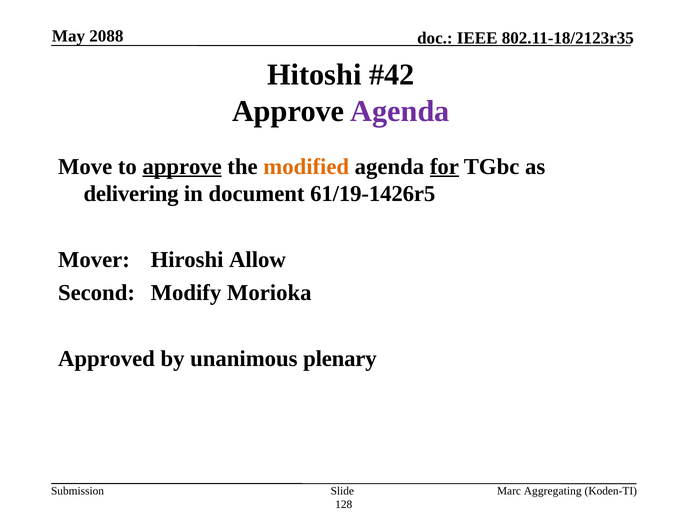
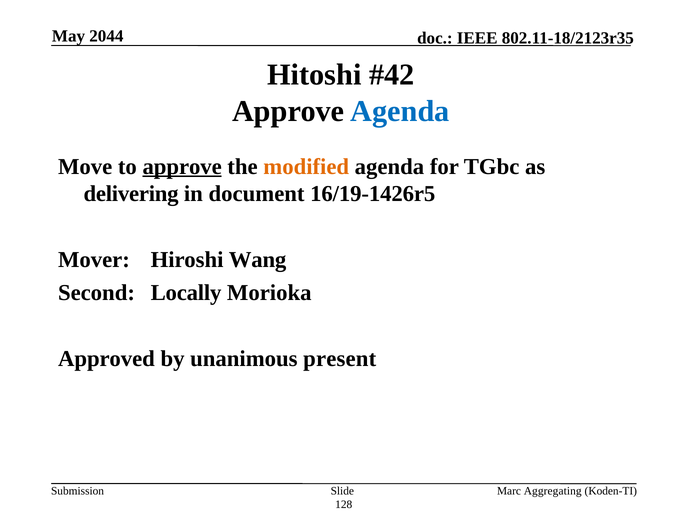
2088: 2088 -> 2044
Agenda at (400, 111) colour: purple -> blue
for underline: present -> none
61/19-1426r5: 61/19-1426r5 -> 16/19-1426r5
Allow: Allow -> Wang
Modify: Modify -> Locally
plenary: plenary -> present
